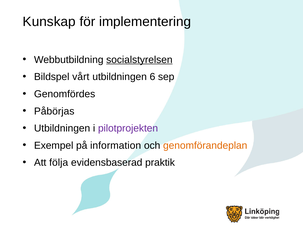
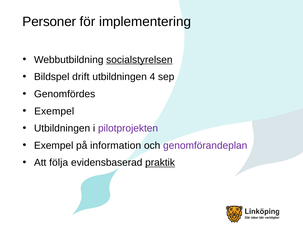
Kunskap: Kunskap -> Personer
vårt: vårt -> drift
6: 6 -> 4
Påbörjas at (54, 111): Påbörjas -> Exempel
genomförandeplan colour: orange -> purple
praktik underline: none -> present
